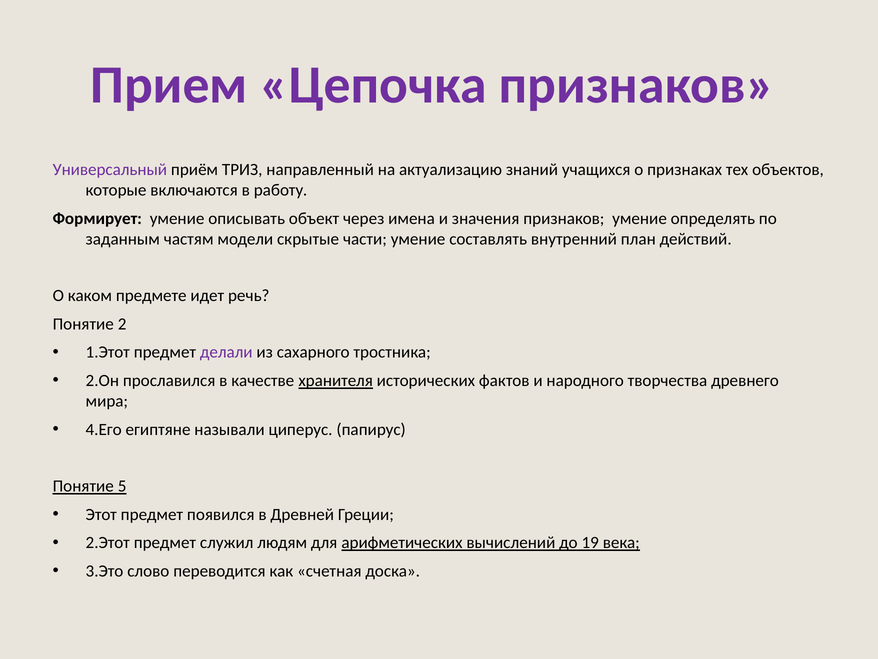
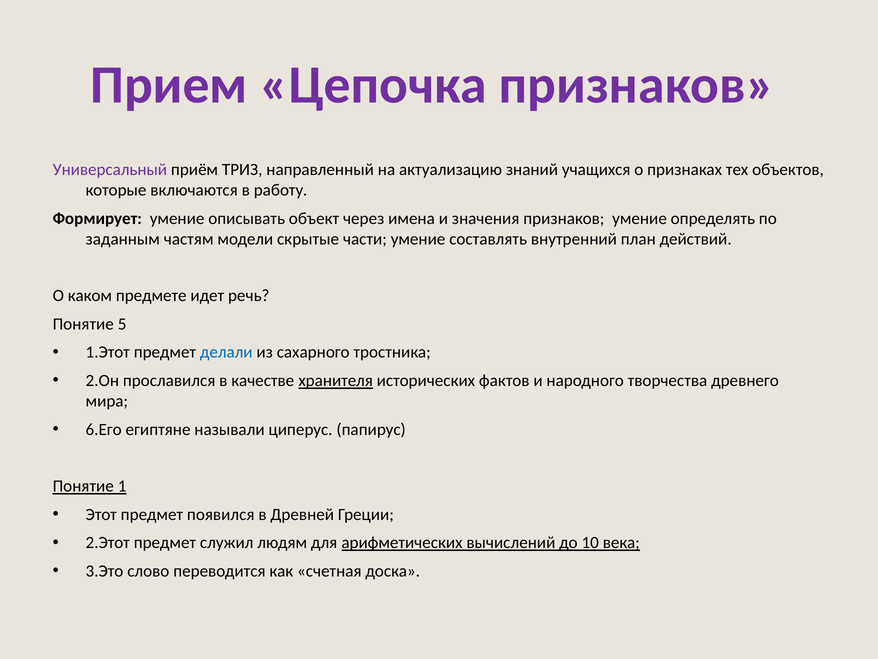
2: 2 -> 5
делали colour: purple -> blue
4.Его: 4.Его -> 6.Его
5: 5 -> 1
19: 19 -> 10
